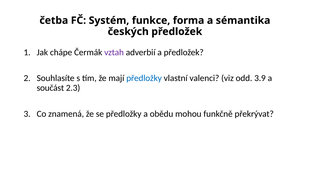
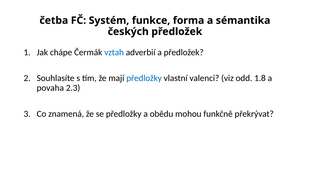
vztah colour: purple -> blue
3.9: 3.9 -> 1.8
součást: součást -> povaha
